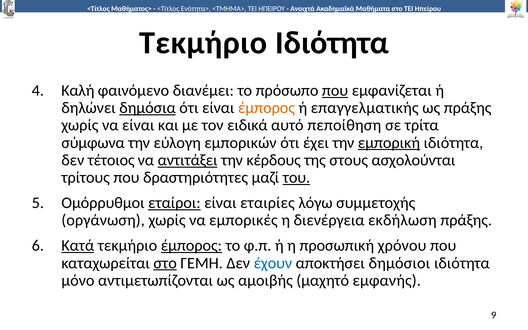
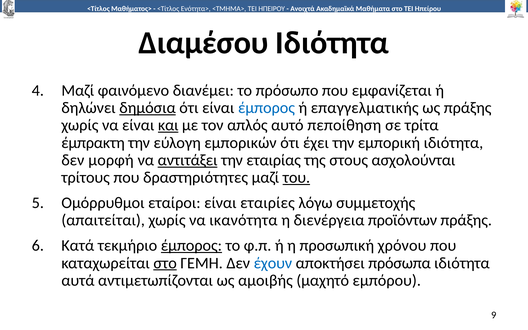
Τεκμήριο at (203, 43): Τεκμήριο -> Διαμέσου
Καλή at (78, 90): Καλή -> Μαζί
που at (335, 90) underline: present -> none
έμπορος at (266, 108) colour: orange -> blue
και underline: none -> present
ειδικά: ειδικά -> απλός
σύμφωνα: σύμφωνα -> έμπρακτη
εμπορική underline: present -> none
τέτοιος: τέτοιος -> μορφή
κέρδους: κέρδους -> εταιρίας
εταίροι underline: present -> none
οργάνωση: οργάνωση -> απαιτείται
εμπορικές: εμπορικές -> ικανότητα
εκδήλωση: εκδήλωση -> προϊόντων
Κατά underline: present -> none
δημόσιοι: δημόσιοι -> πρόσωπα
μόνο: μόνο -> αυτά
εμφανής: εμφανής -> εμπόρου
